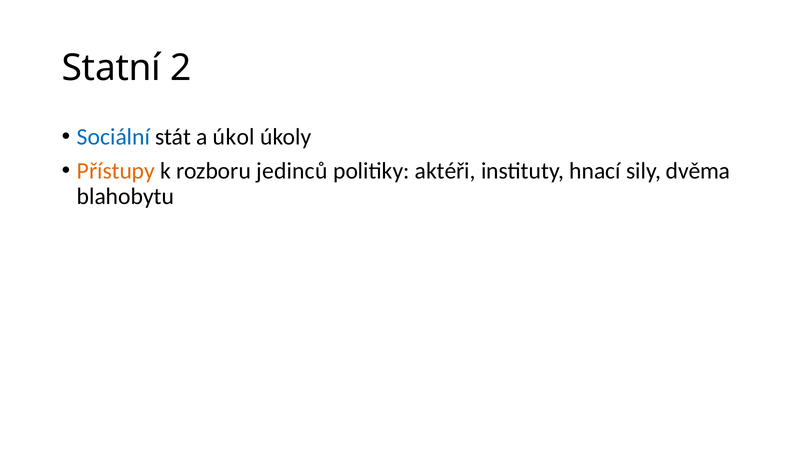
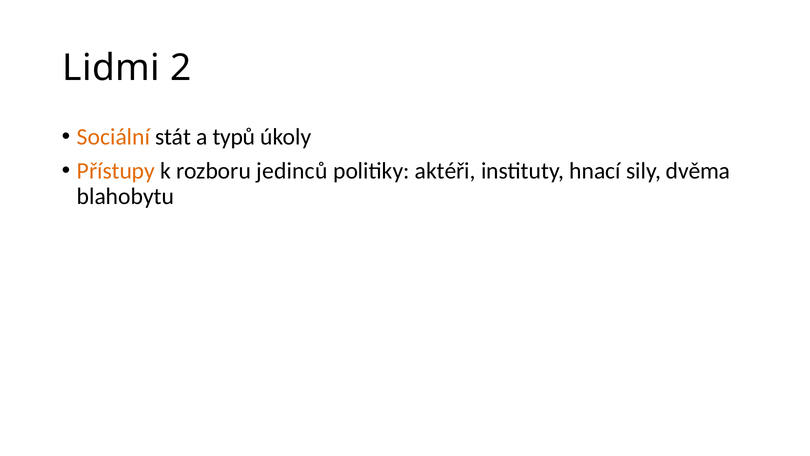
Statní: Statní -> Lidmi
Sociální colour: blue -> orange
úkol: úkol -> typů
